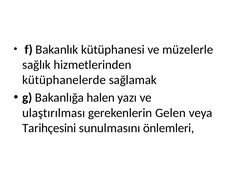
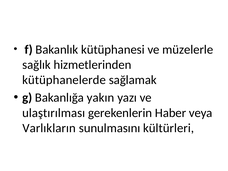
halen: halen -> yakın
Gelen: Gelen -> Haber
Tarihçesini: Tarihçesini -> Varlıkların
önlemleri: önlemleri -> kültürleri
